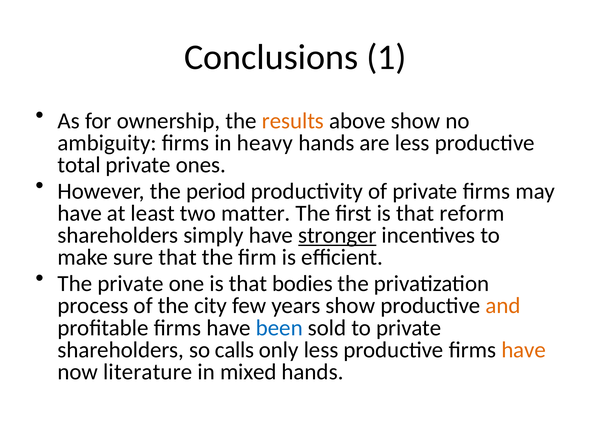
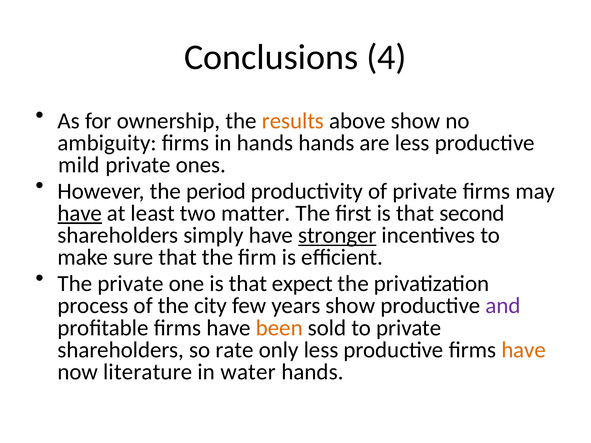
1: 1 -> 4
in heavy: heavy -> hands
total: total -> mild
have at (80, 213) underline: none -> present
reform: reform -> second
bodies: bodies -> expect
and colour: orange -> purple
been colour: blue -> orange
calls: calls -> rate
mixed: mixed -> water
